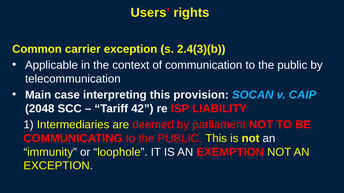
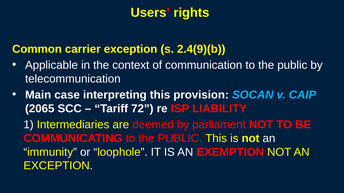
2.4(3)(b: 2.4(3)(b -> 2.4(9)(b
2048: 2048 -> 2065
42: 42 -> 72
